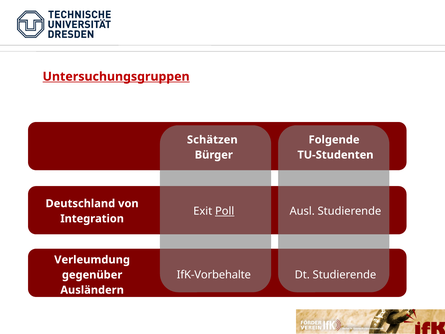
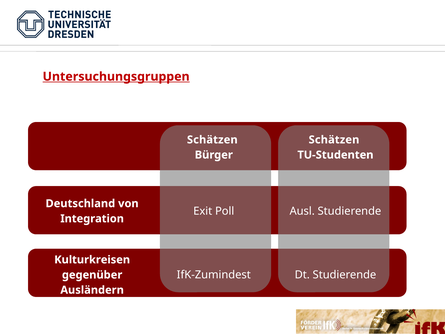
Folgende at (334, 140): Folgende -> Schätzen
Poll underline: present -> none
Verleumdung: Verleumdung -> Kulturkreisen
IfK-Vorbehalte: IfK-Vorbehalte -> IfK-Zumindest
